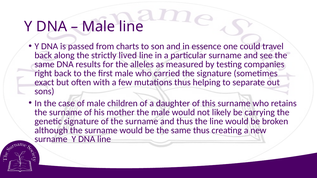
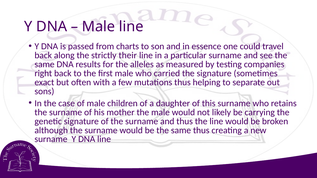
lived: lived -> their
